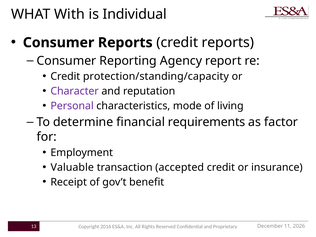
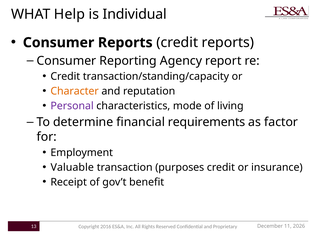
With: With -> Help
protection/standing/capacity: protection/standing/capacity -> transaction/standing/capacity
Character colour: purple -> orange
accepted: accepted -> purposes
